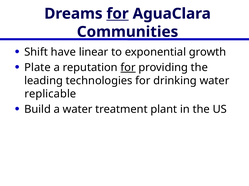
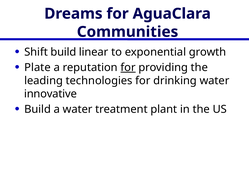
for at (118, 14) underline: present -> none
Shift have: have -> build
replicable: replicable -> innovative
